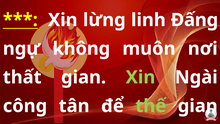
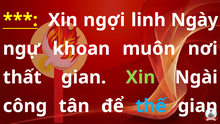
lừng: lừng -> ngợi
Đấng: Đấng -> Ngày
không: không -> khoan
thế colour: light green -> light blue
